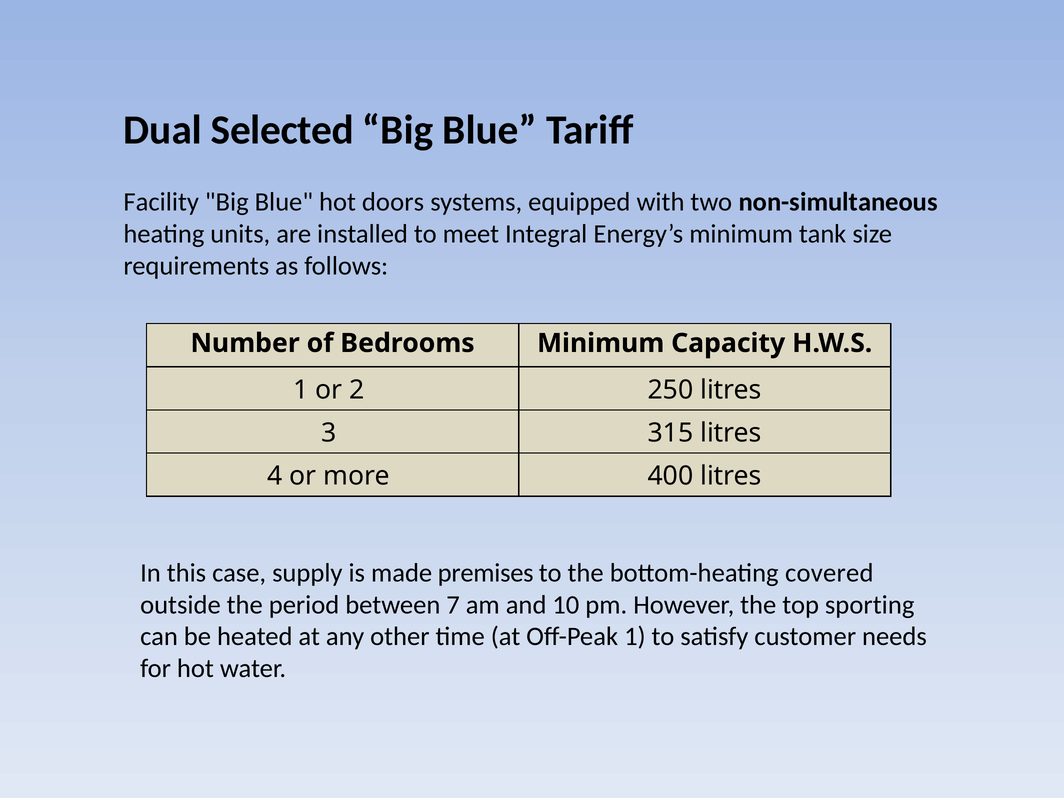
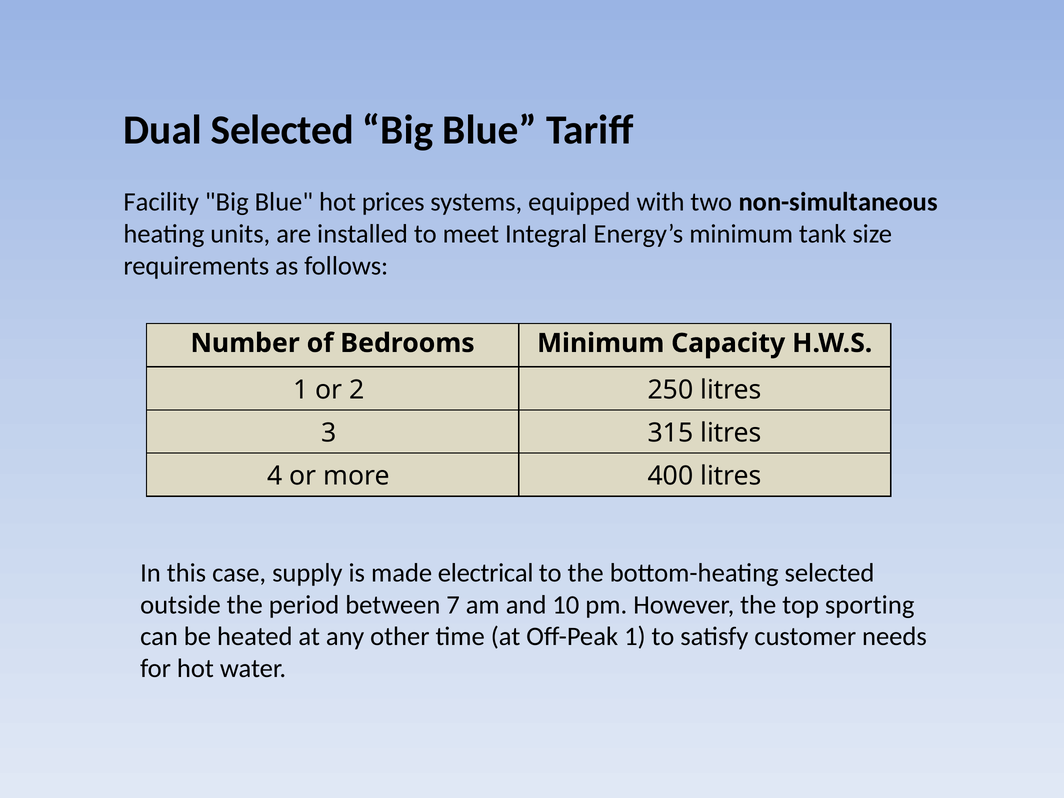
doors: doors -> prices
premises: premises -> electrical
bottom-heating covered: covered -> selected
